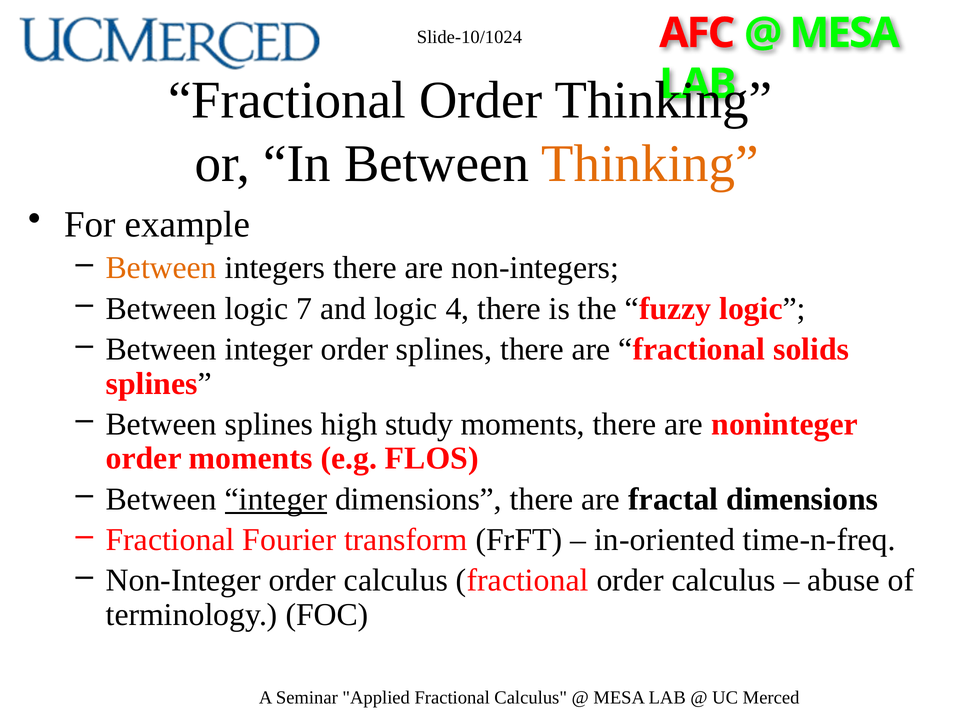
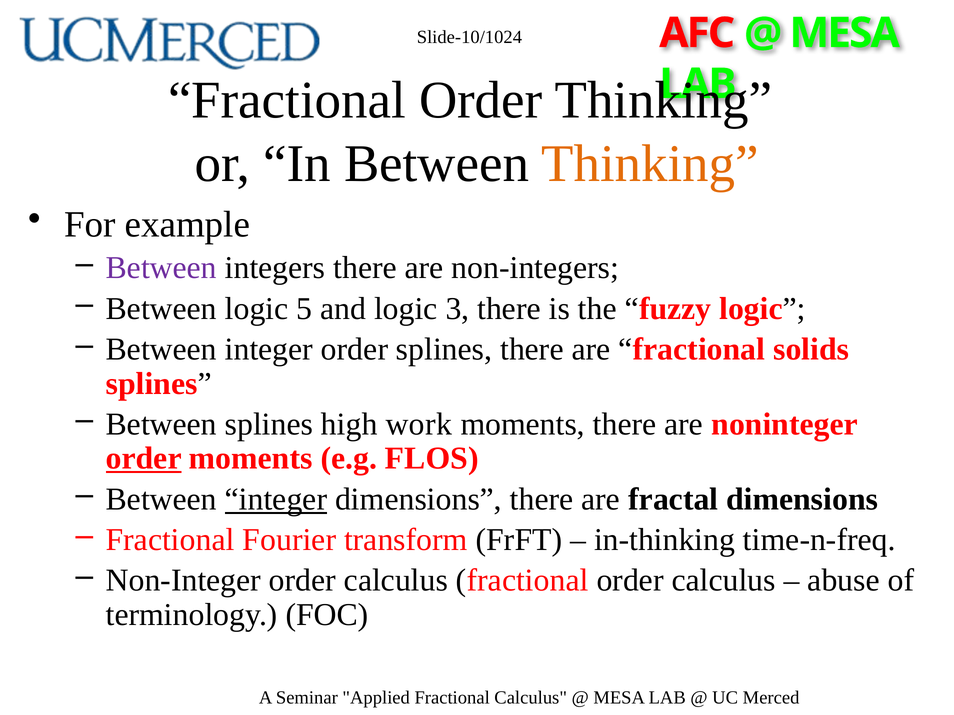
Between at (161, 268) colour: orange -> purple
7: 7 -> 5
4: 4 -> 3
study: study -> work
order at (144, 459) underline: none -> present
in-oriented: in-oriented -> in-thinking
